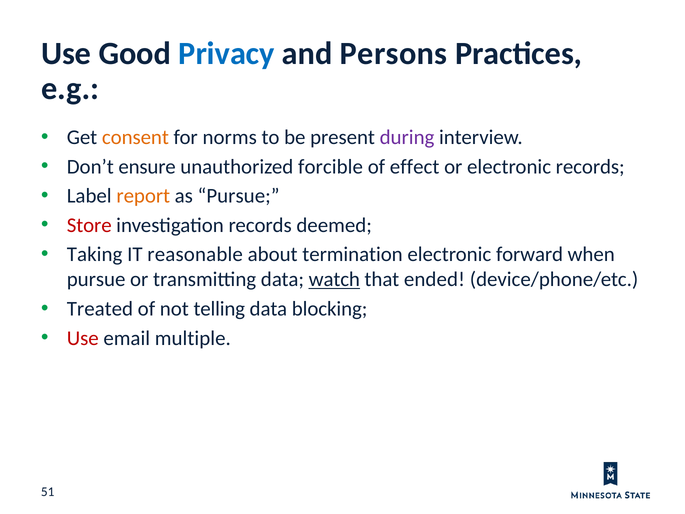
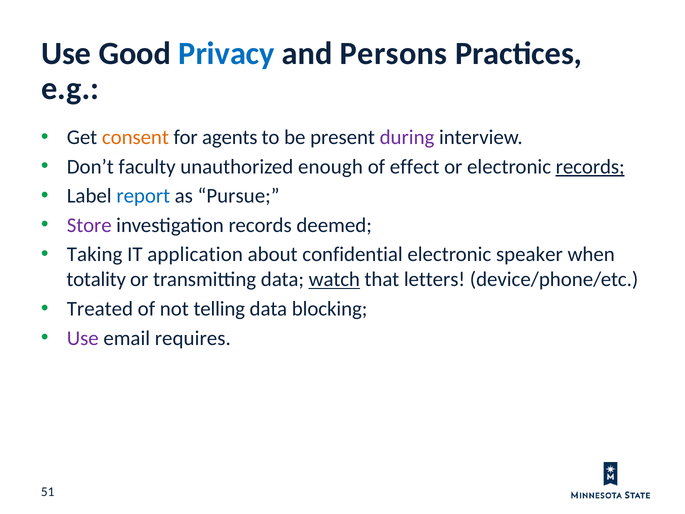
norms: norms -> agents
ensure: ensure -> faculty
forcible: forcible -> enough
records at (590, 167) underline: none -> present
report colour: orange -> blue
Store colour: red -> purple
reasonable: reasonable -> application
termination: termination -> confidential
forward: forward -> speaker
pursue at (96, 279): pursue -> totality
ended: ended -> letters
Use at (83, 338) colour: red -> purple
multiple: multiple -> requires
